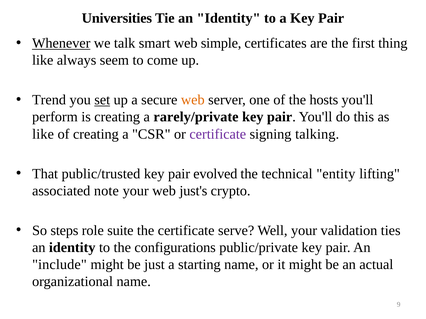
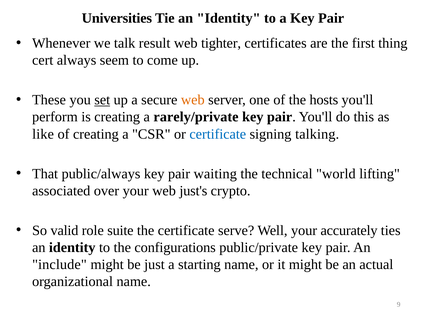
Whenever underline: present -> none
smart: smart -> result
simple: simple -> tighter
like at (43, 60): like -> cert
Trend: Trend -> These
certificate at (218, 134) colour: purple -> blue
public/trusted: public/trusted -> public/always
evolved: evolved -> waiting
entity: entity -> world
note: note -> over
steps: steps -> valid
validation: validation -> accurately
